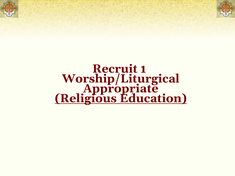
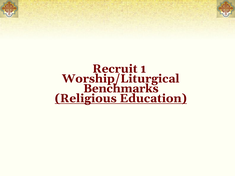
Appropriate: Appropriate -> Benchmarks
